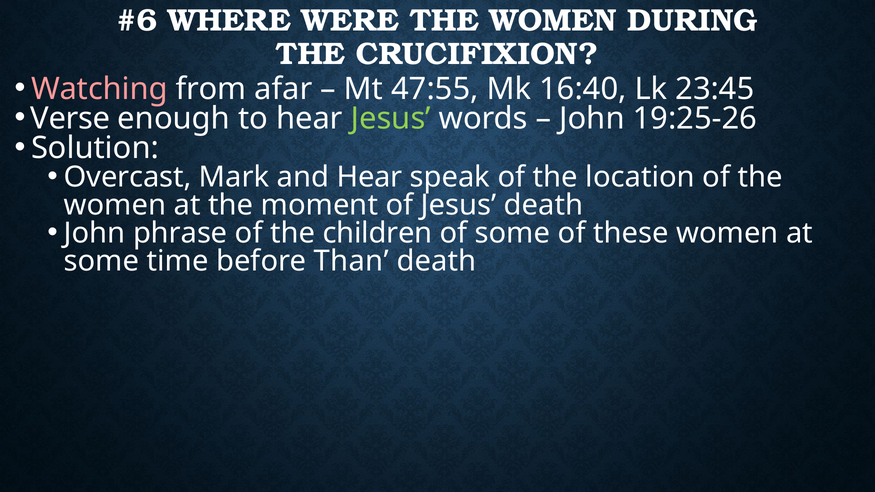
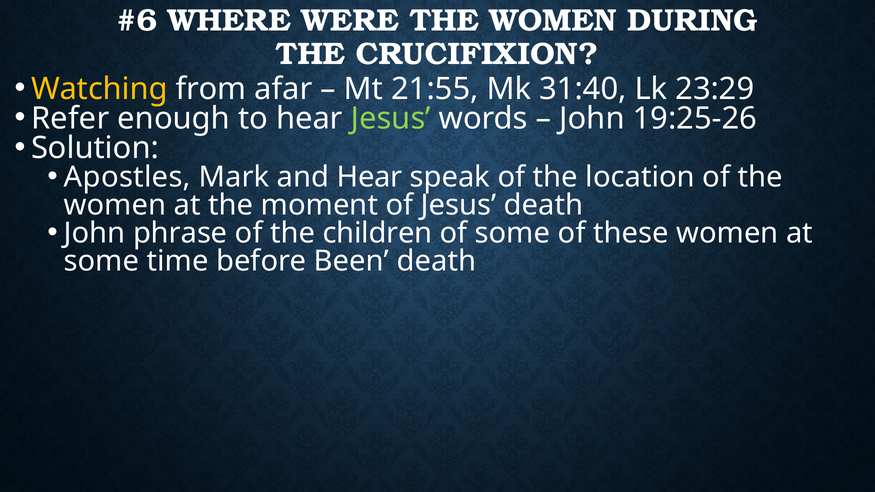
Watching colour: pink -> yellow
47:55: 47:55 -> 21:55
16:40: 16:40 -> 31:40
23:45: 23:45 -> 23:29
Verse: Verse -> Refer
Overcast: Overcast -> Apostles
Than: Than -> Been
